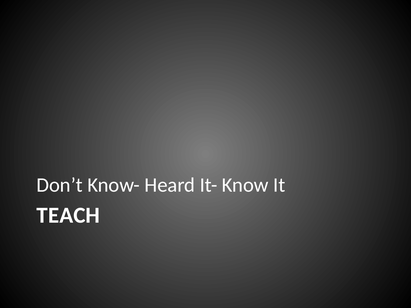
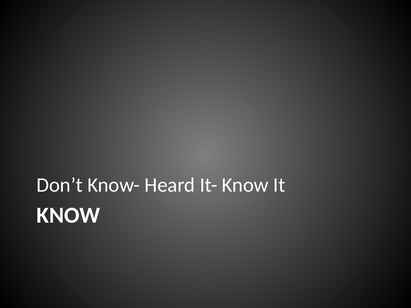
TEACH at (68, 215): TEACH -> KNOW
